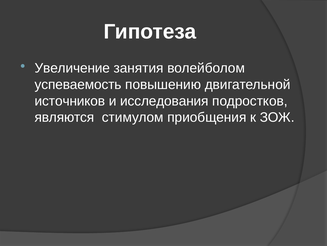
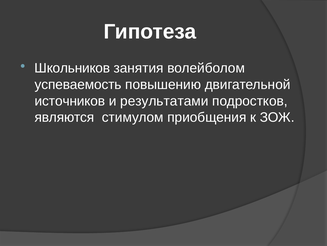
Увеличение: Увеличение -> Школьников
исследования: исследования -> результатами
